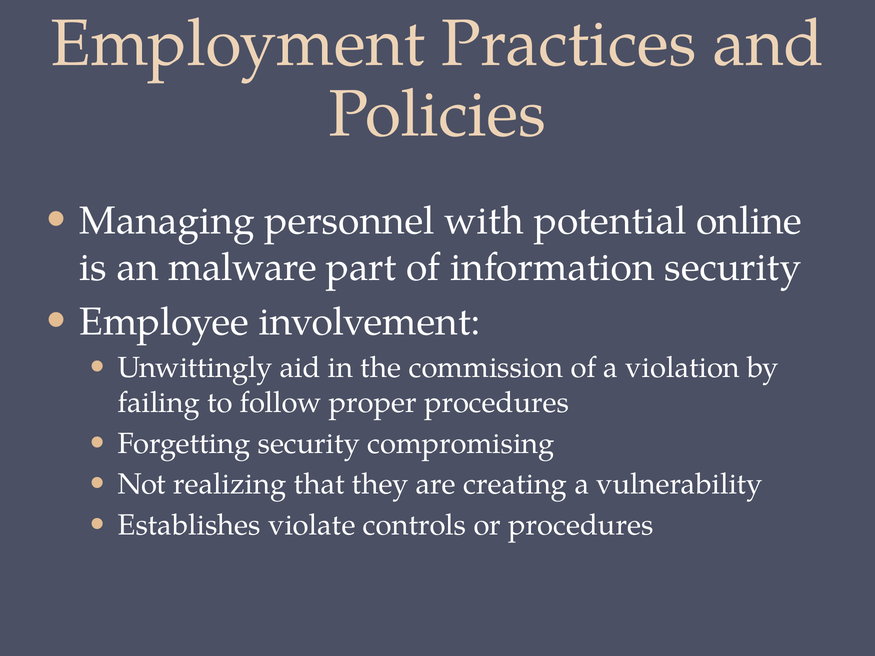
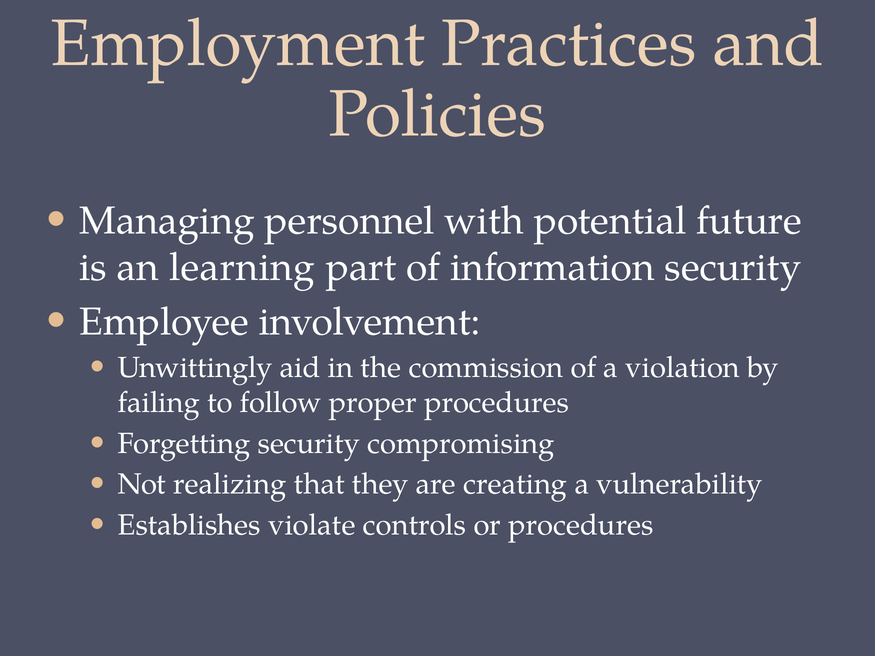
online: online -> future
malware: malware -> learning
